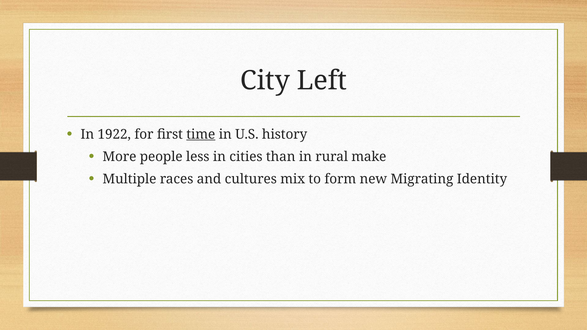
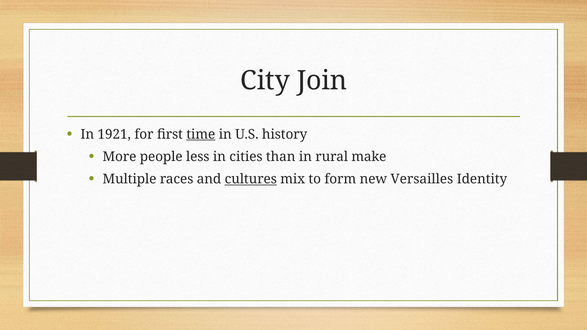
Left: Left -> Join
1922: 1922 -> 1921
cultures underline: none -> present
Migrating: Migrating -> Versailles
